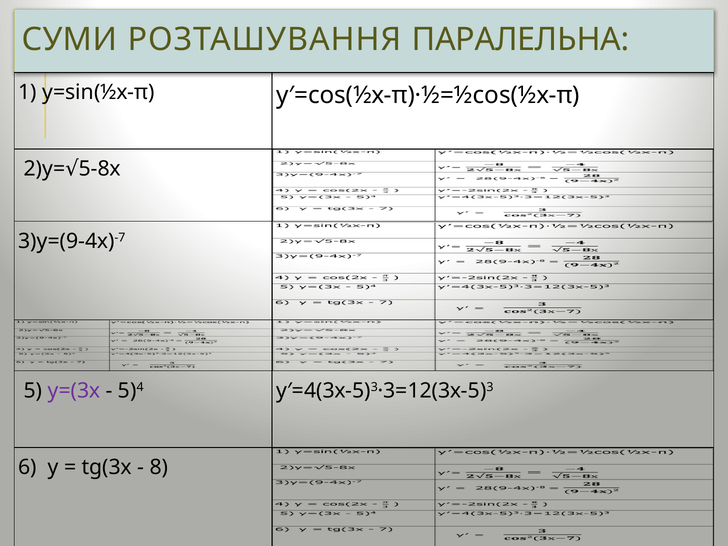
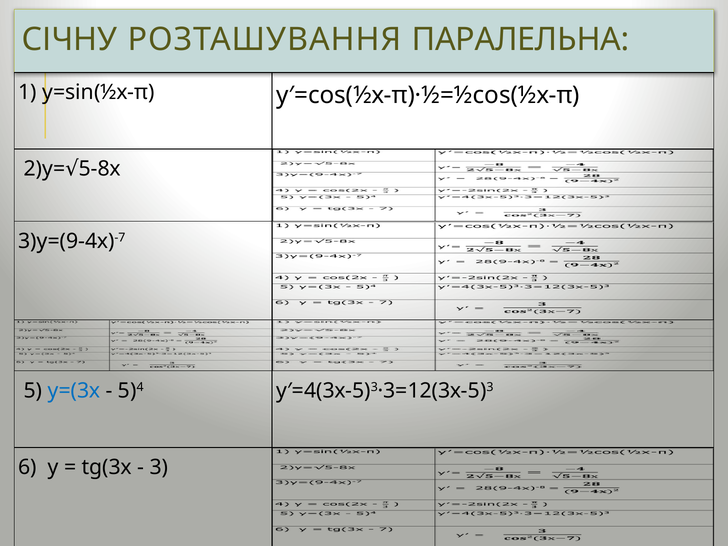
СУМИ: СУМИ -> СІЧНУ
у=(3х colour: purple -> blue
8: 8 -> 3
